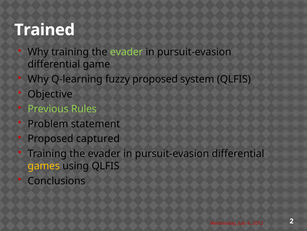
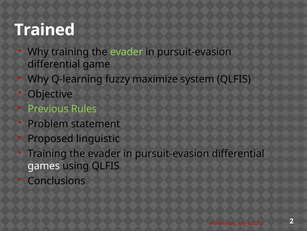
fuzzy proposed: proposed -> maximize
captured: captured -> linguistic
games colour: yellow -> white
